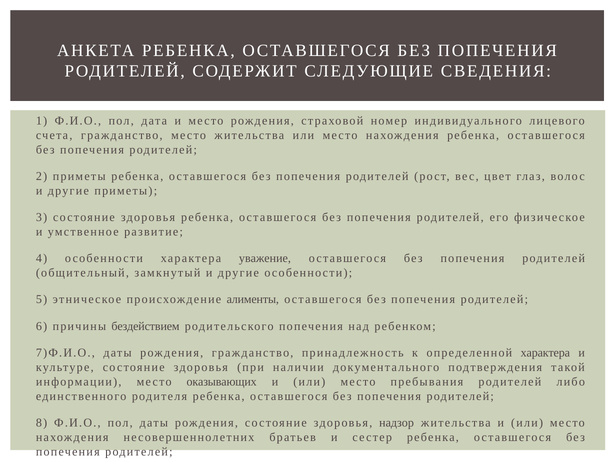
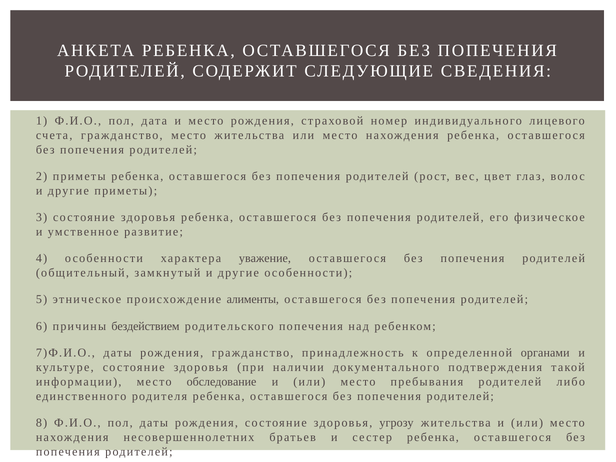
определенной характера: характера -> органами
оказывающих: оказывающих -> обследование
надзор: надзор -> угрозу
